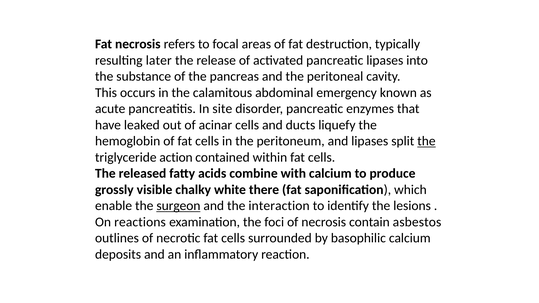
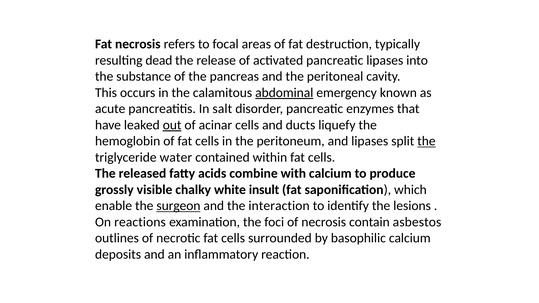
later: later -> dead
abdominal underline: none -> present
site: site -> salt
out underline: none -> present
action: action -> water
there: there -> insult
